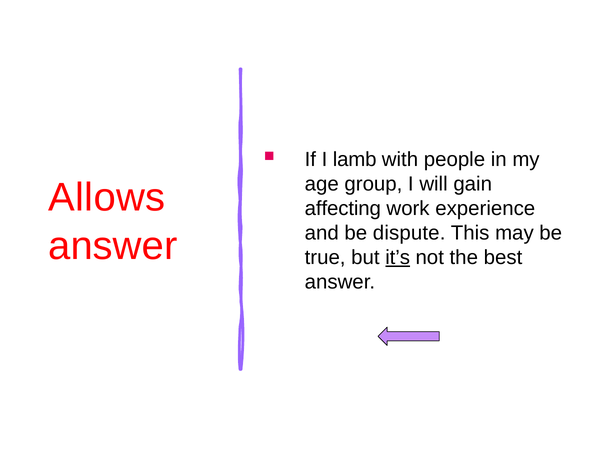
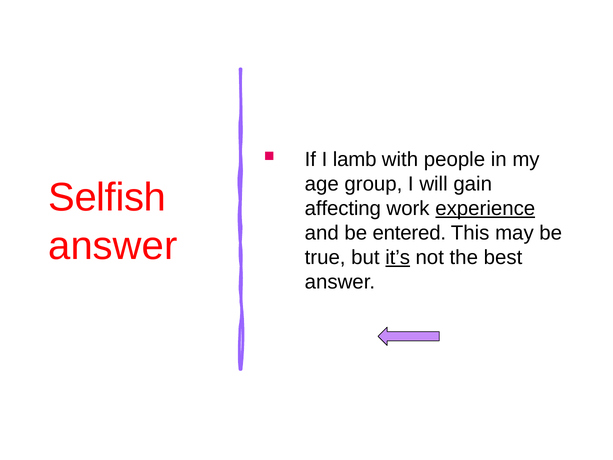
Allows: Allows -> Selfish
experience underline: none -> present
dispute: dispute -> entered
